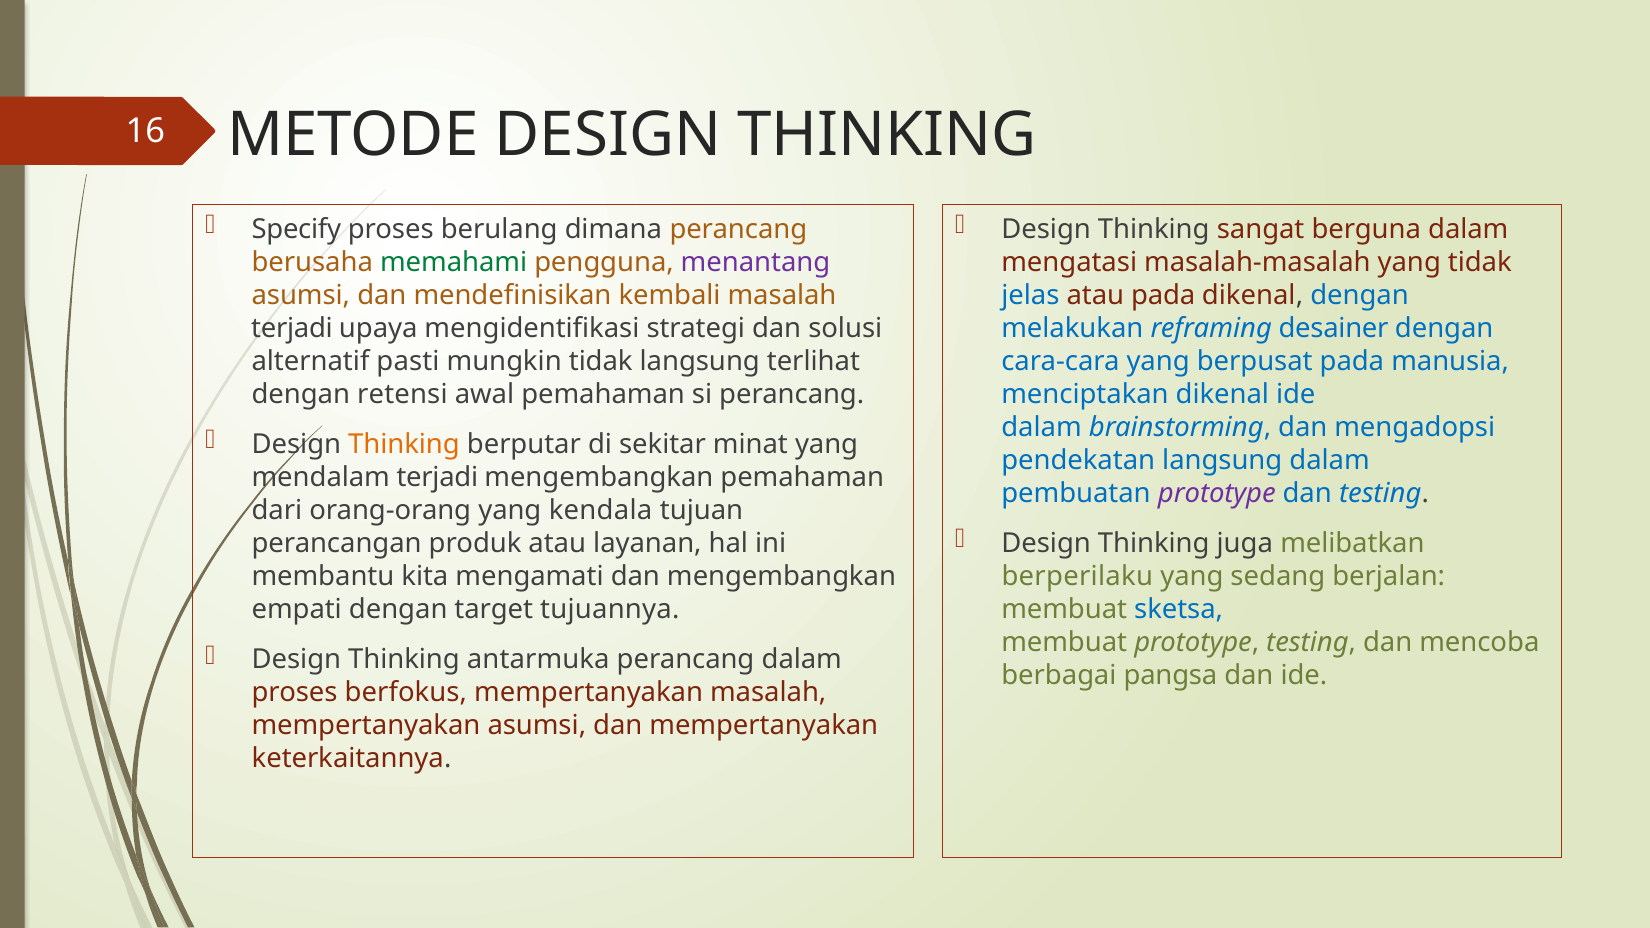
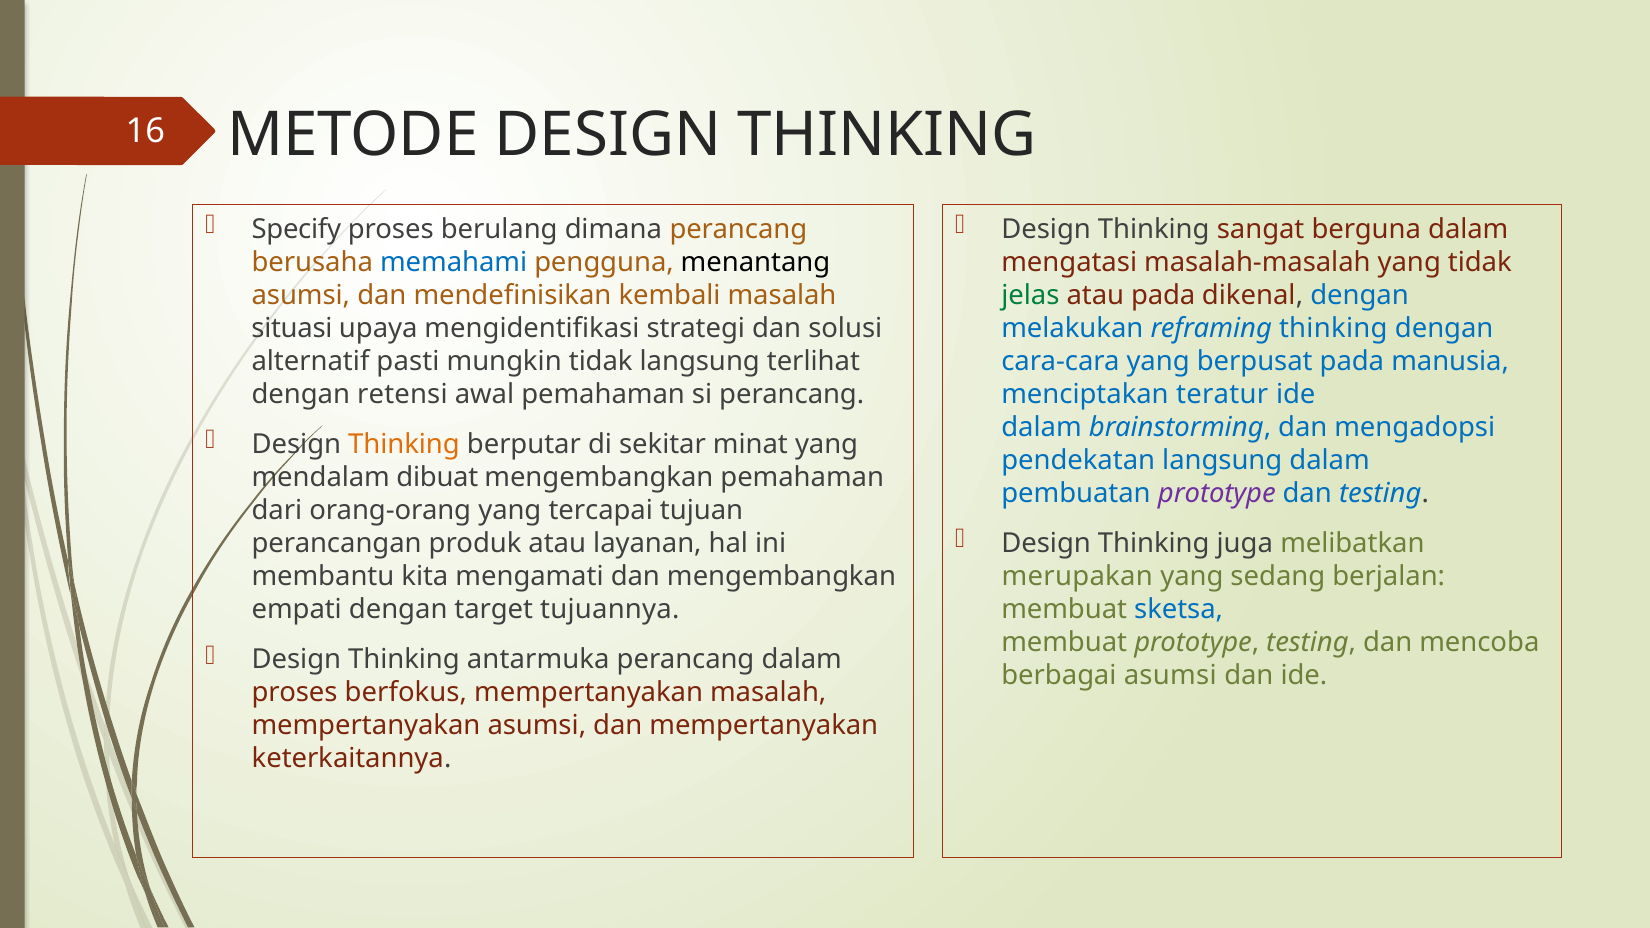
memahami colour: green -> blue
menantang colour: purple -> black
jelas colour: blue -> green
terjadi at (292, 328): terjadi -> situasi
reframing desainer: desainer -> thinking
menciptakan dikenal: dikenal -> teratur
mendalam terjadi: terjadi -> dibuat
kendala: kendala -> tercapai
berperilaku: berperilaku -> merupakan
berbagai pangsa: pangsa -> asumsi
